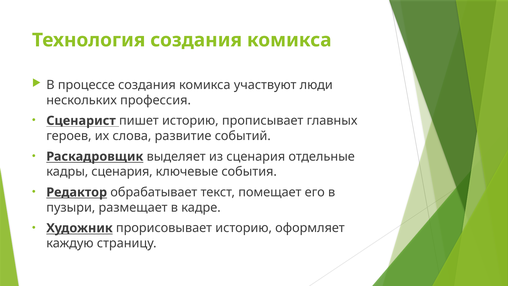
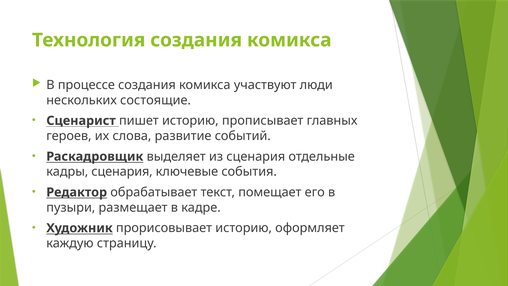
профессия: профессия -> состоящие
